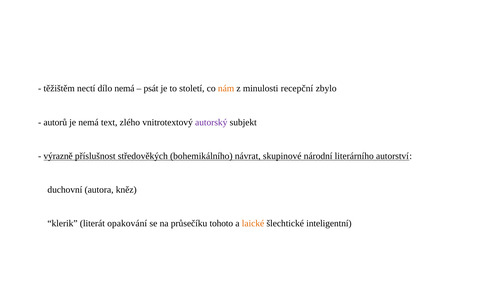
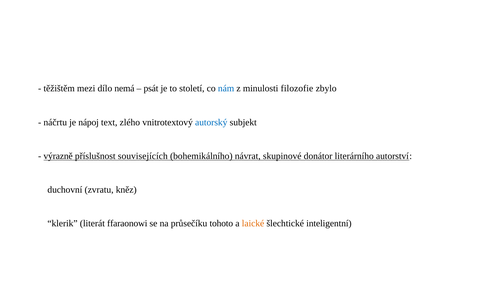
nectí: nectí -> mezi
nám colour: orange -> blue
recepční: recepční -> filozofie
autorů: autorů -> náčrtu
je nemá: nemá -> nápoj
autorský colour: purple -> blue
středověkých: středověkých -> souvisejících
národní: národní -> donátor
autora: autora -> zvratu
opakování: opakování -> ffaraonowi
